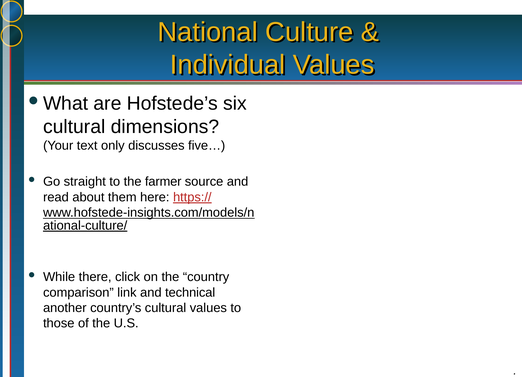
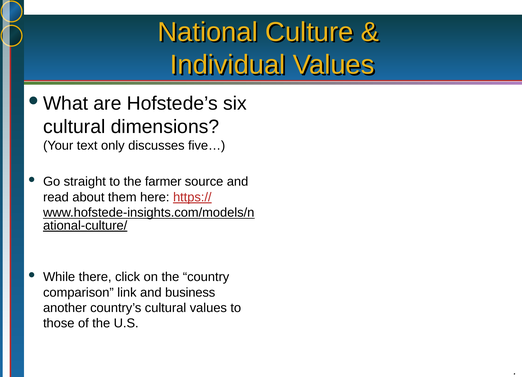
technical: technical -> business
